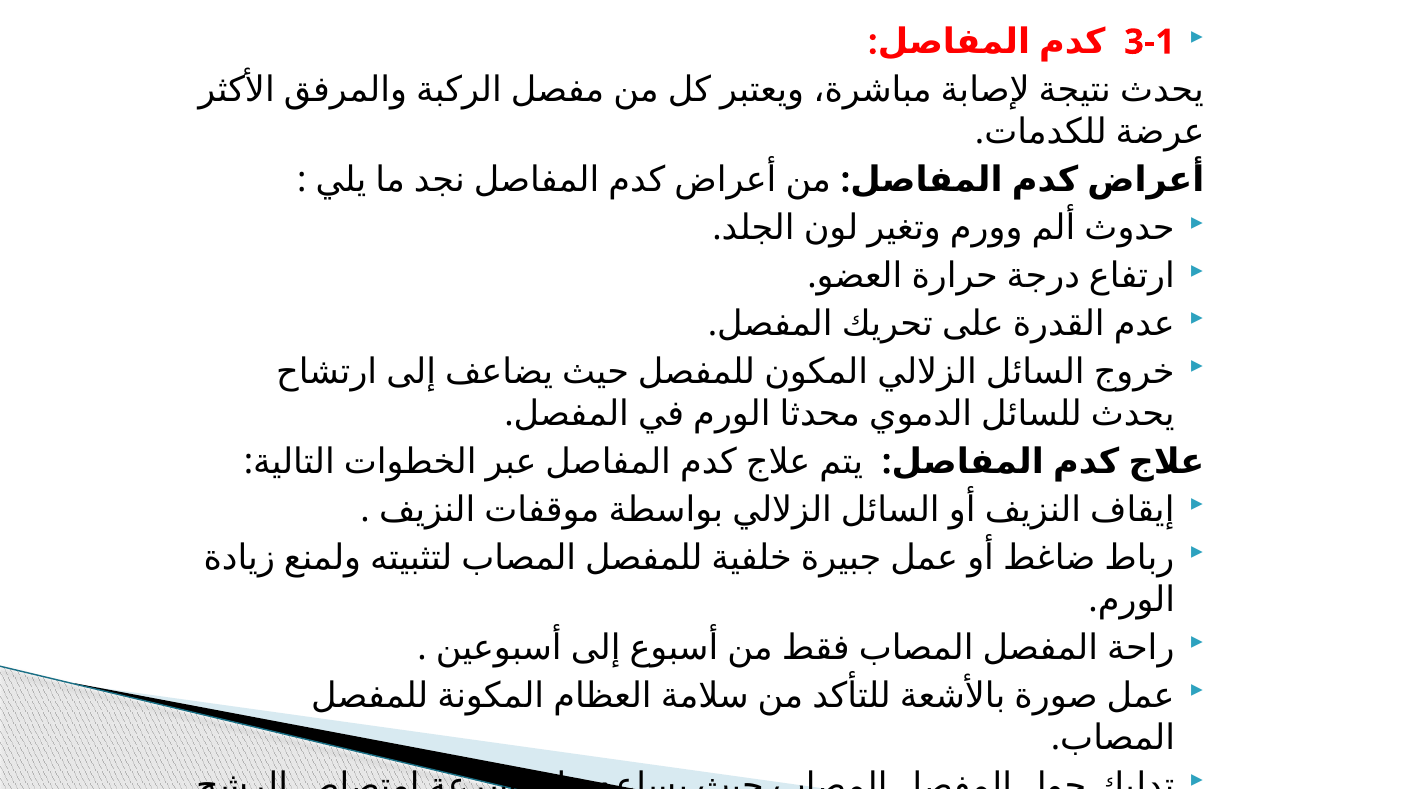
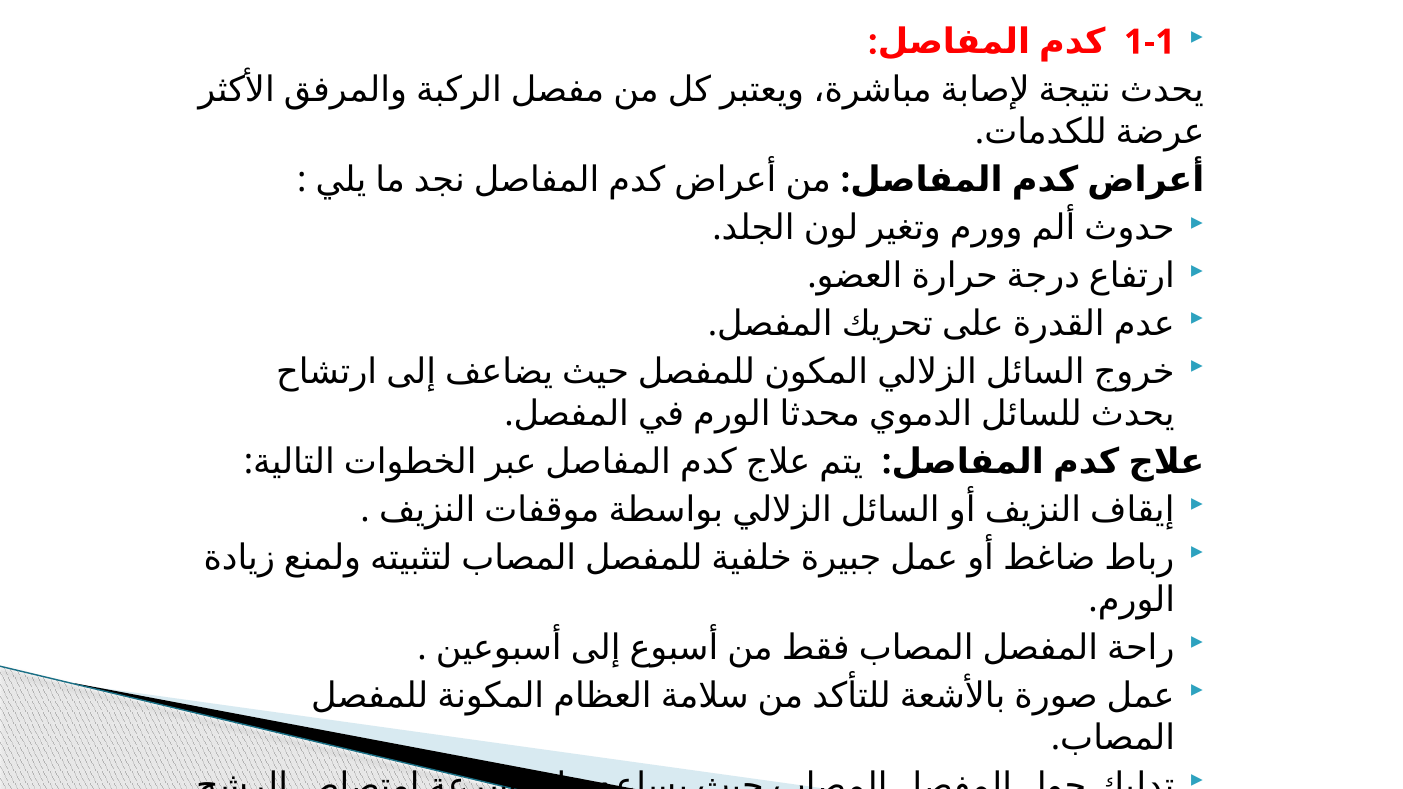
3-1: 3-1 -> 1-1
